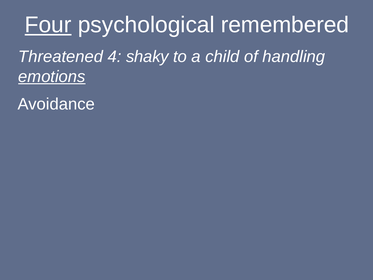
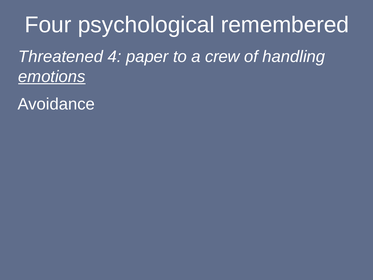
Four underline: present -> none
shaky: shaky -> paper
child: child -> crew
